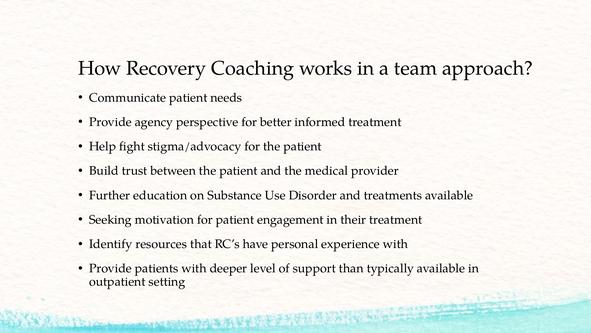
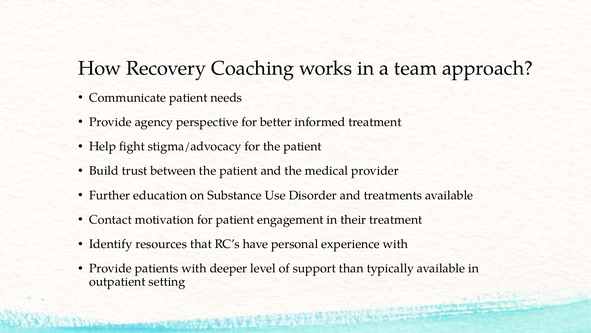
Seeking: Seeking -> Contact
